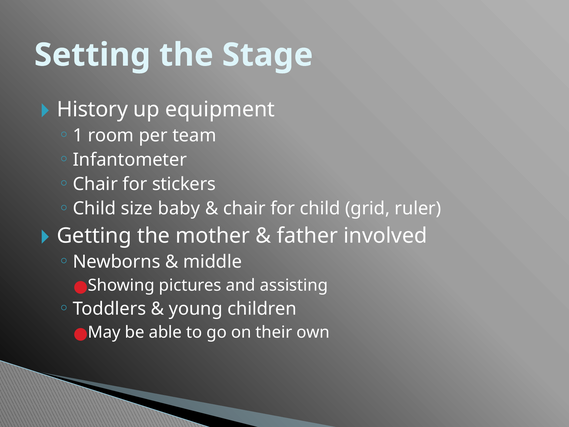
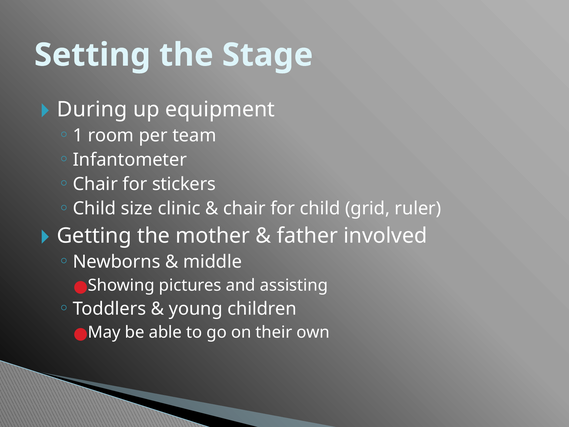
History: History -> During
baby: baby -> clinic
